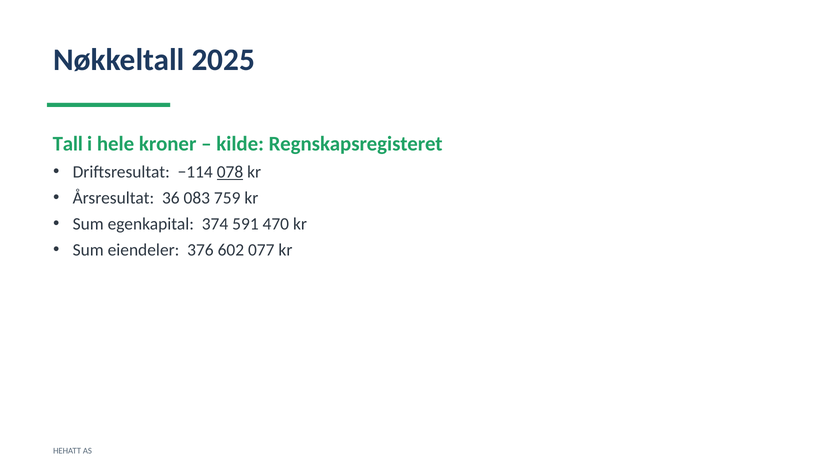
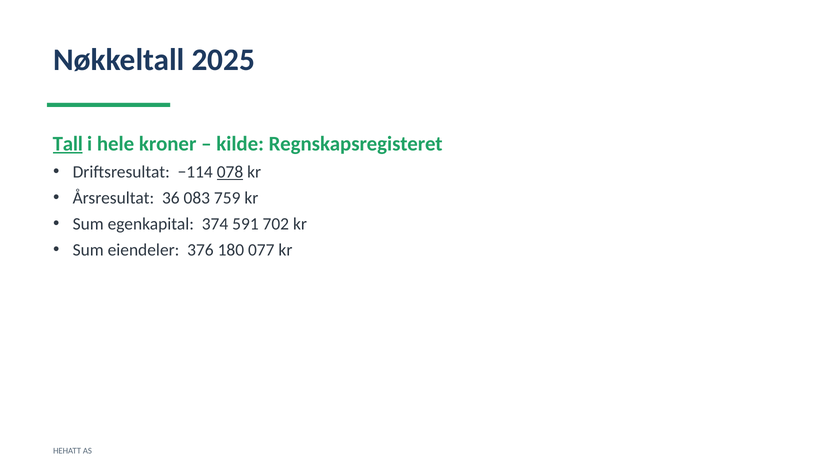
Tall underline: none -> present
470: 470 -> 702
602: 602 -> 180
